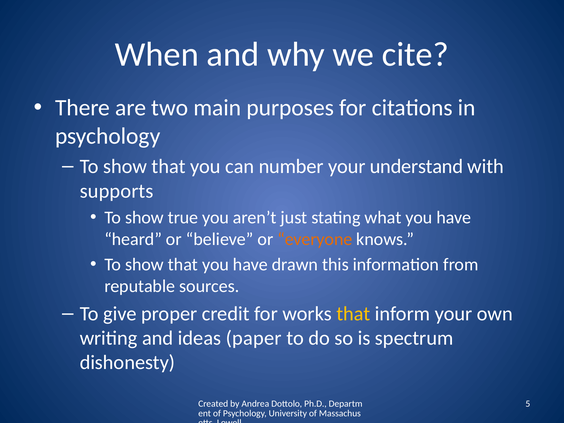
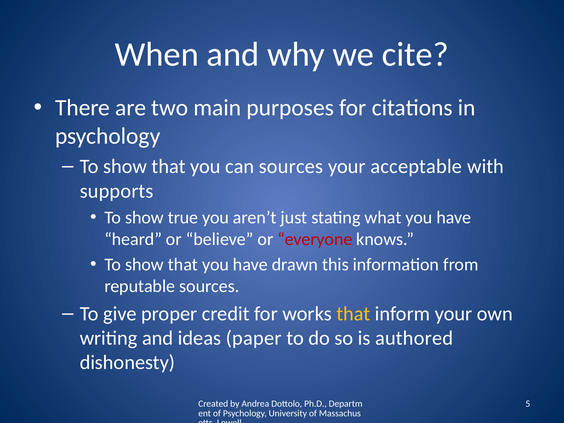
can number: number -> sources
understand: understand -> acceptable
everyone colour: orange -> red
spectrum: spectrum -> authored
